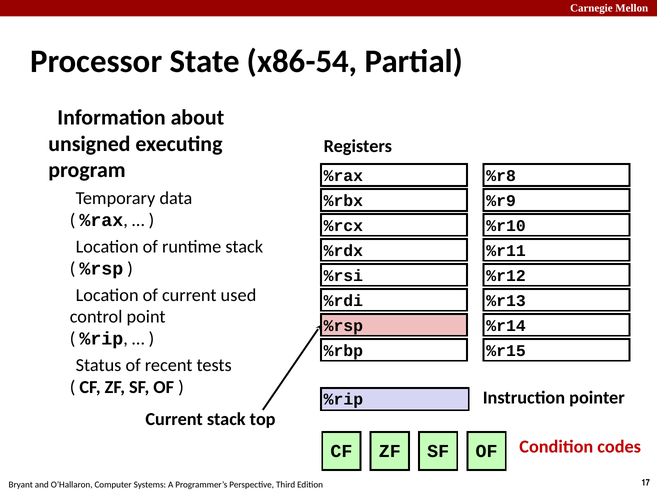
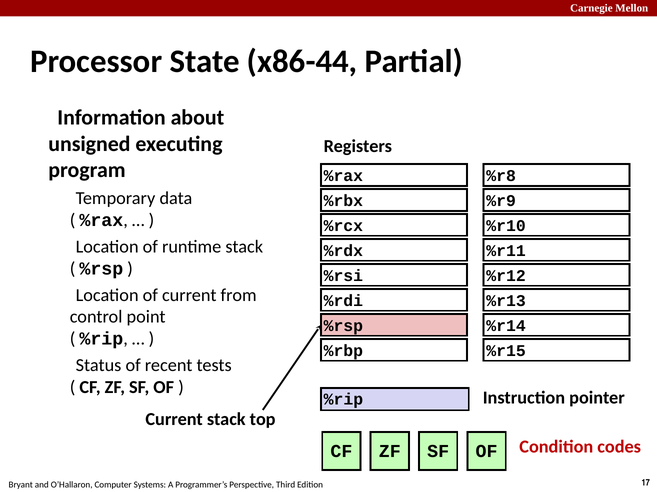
x86-54: x86-54 -> x86-44
used: used -> from
